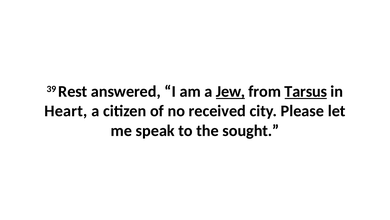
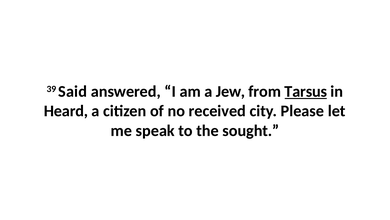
Rest: Rest -> Said
Jew underline: present -> none
Heart: Heart -> Heard
